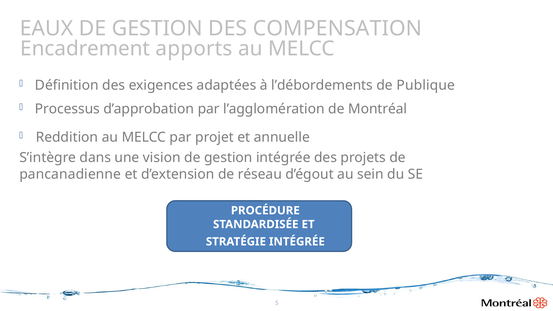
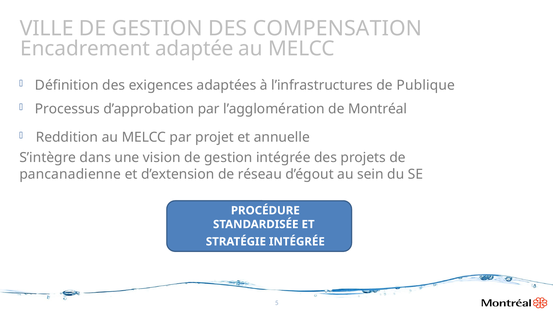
EAUX: EAUX -> VILLE
apports: apports -> adaptée
l’débordements: l’débordements -> l’infrastructures
